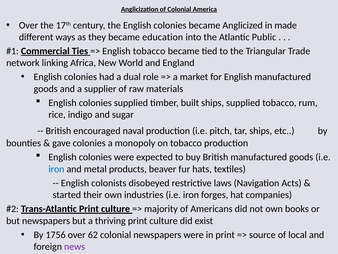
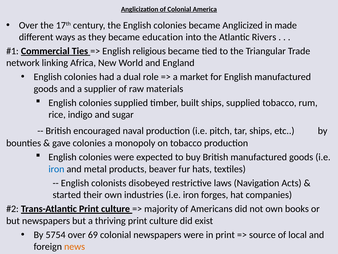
Public: Public -> Rivers
English tobacco: tobacco -> religious
1756: 1756 -> 5754
62: 62 -> 69
news colour: purple -> orange
